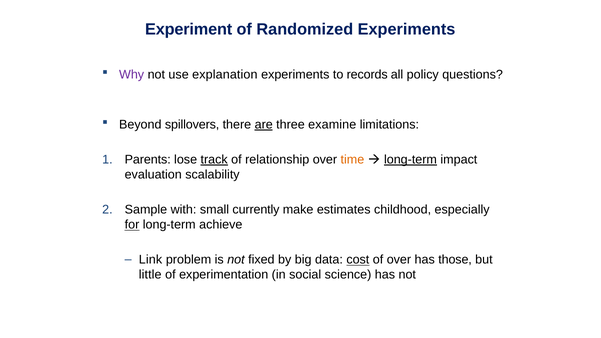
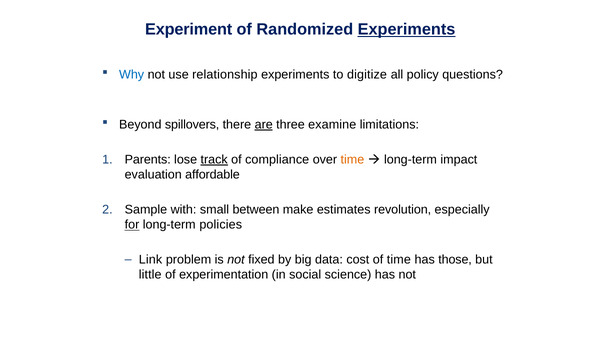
Experiments at (407, 29) underline: none -> present
Why colour: purple -> blue
explanation: explanation -> relationship
records: records -> digitize
relationship: relationship -> compliance
long-term at (410, 160) underline: present -> none
scalability: scalability -> affordable
currently: currently -> between
childhood: childhood -> revolution
achieve: achieve -> policies
cost underline: present -> none
of over: over -> time
